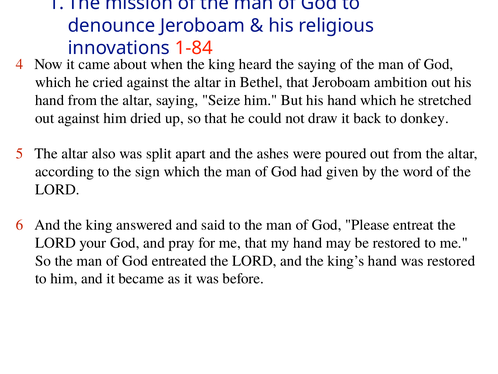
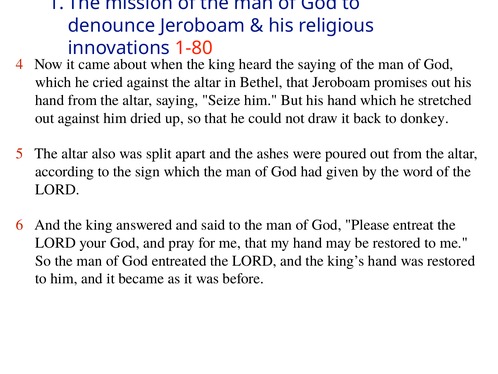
1-84: 1-84 -> 1-80
ambition: ambition -> promises
